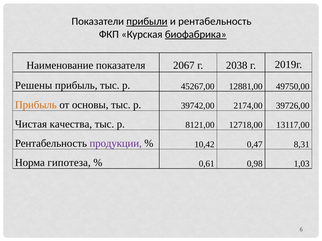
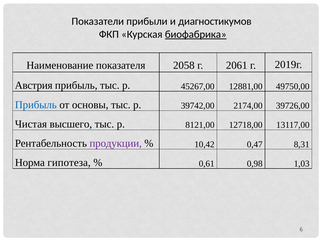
прибыли underline: present -> none
и рентабельность: рентабельность -> диагностикумов
2067: 2067 -> 2058
2038: 2038 -> 2061
Решены: Решены -> Австрия
Прибыль at (36, 105) colour: orange -> blue
качества: качества -> высшего
